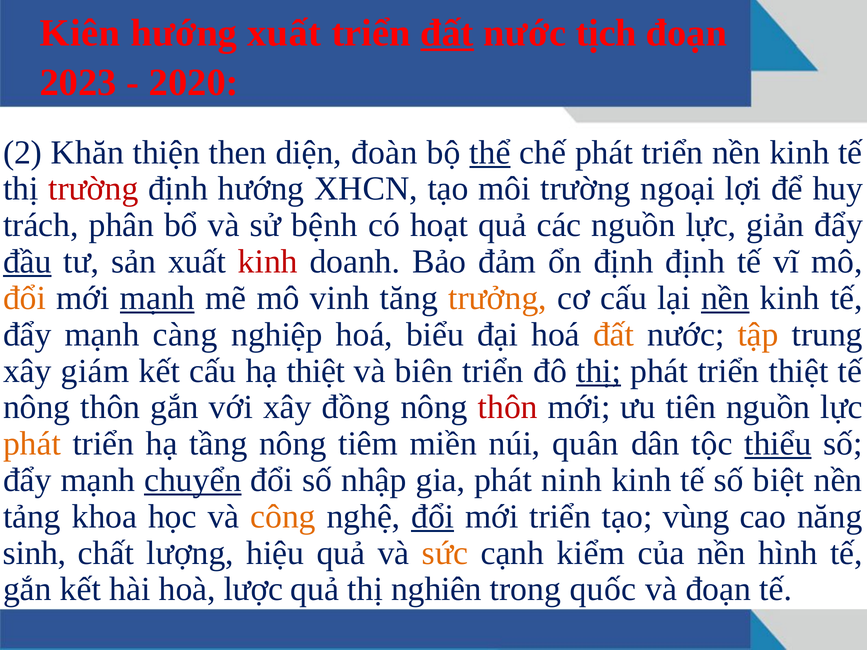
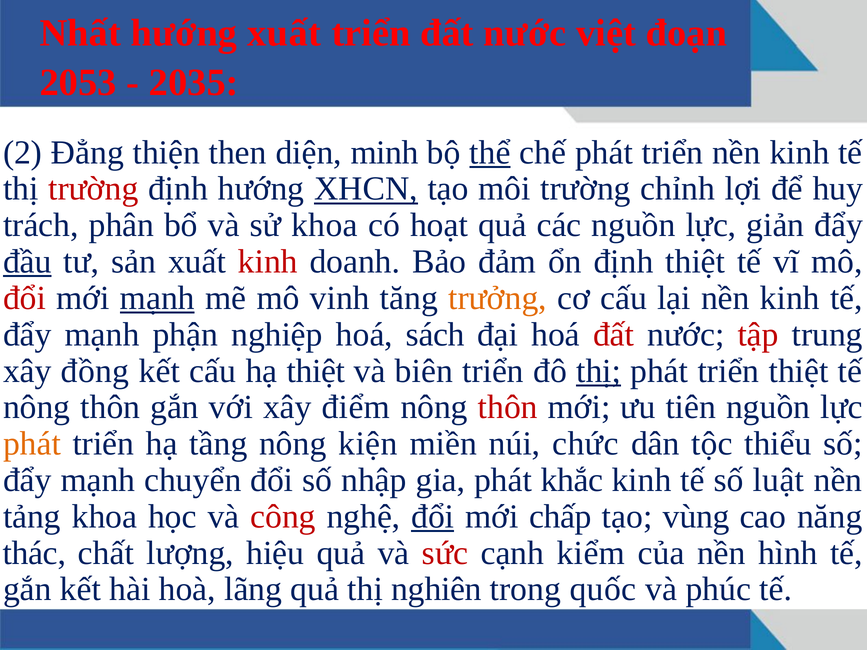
Kiên: Kiên -> Nhất
đất at (447, 33) underline: present -> none
tịch: tịch -> việt
2023: 2023 -> 2053
2020: 2020 -> 2035
Khăn: Khăn -> Đẳng
đoàn: đoàn -> minh
XHCN underline: none -> present
ngoại: ngoại -> chỉnh
sử bệnh: bệnh -> khoa
định định: định -> thiệt
đổi at (25, 298) colour: orange -> red
nền at (725, 298) underline: present -> none
càng: càng -> phận
biểu: biểu -> sách
đất at (614, 335) colour: orange -> red
tập colour: orange -> red
giám: giám -> đồng
đồng: đồng -> điểm
tiêm: tiêm -> kiện
quân: quân -> chức
thiểu underline: present -> none
chuyển underline: present -> none
ninh: ninh -> khắc
biệt: biệt -> luật
công colour: orange -> red
mới triển: triển -> chấp
sinh: sinh -> thác
sức colour: orange -> red
lược: lược -> lãng
và đoạn: đoạn -> phúc
